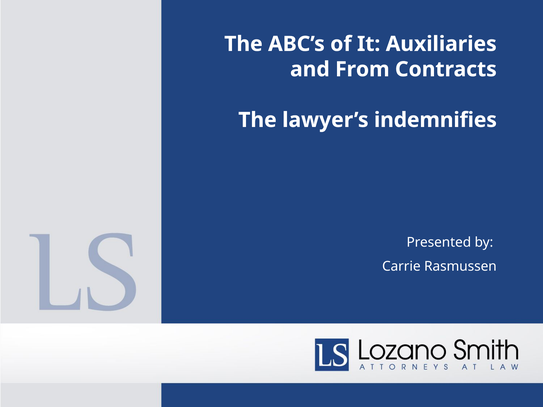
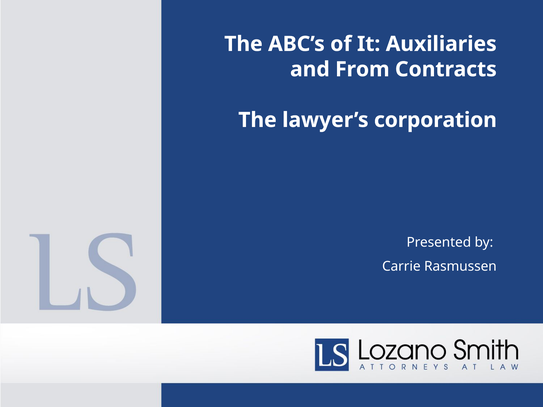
indemnifies: indemnifies -> corporation
